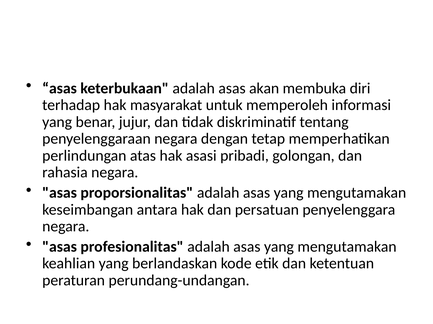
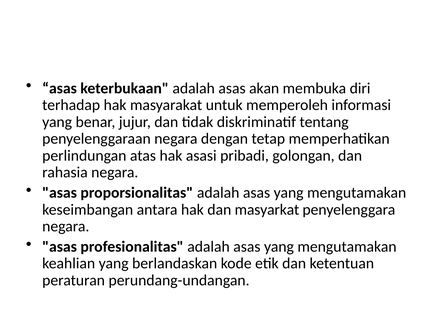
persatuan: persatuan -> masyarkat
